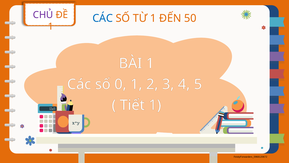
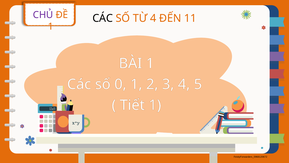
CÁC at (103, 18) colour: blue -> black
TỪ 1: 1 -> 4
50: 50 -> 11
